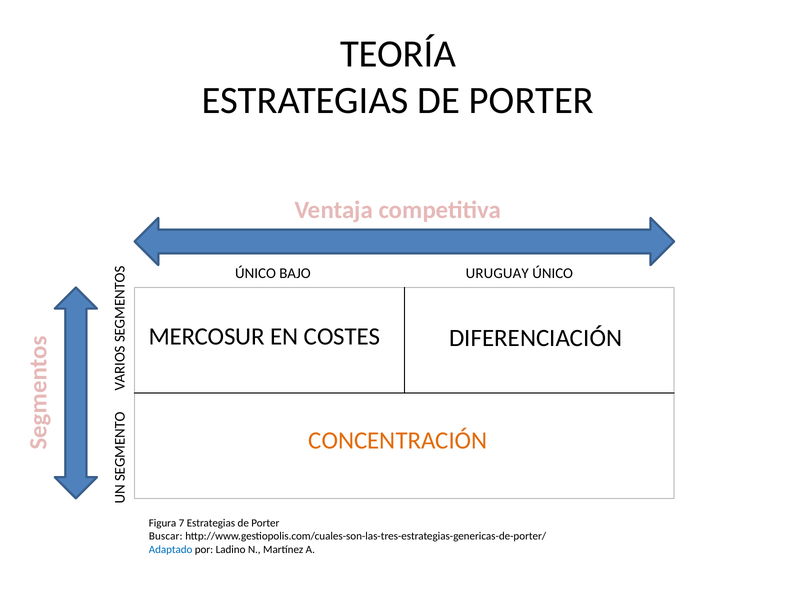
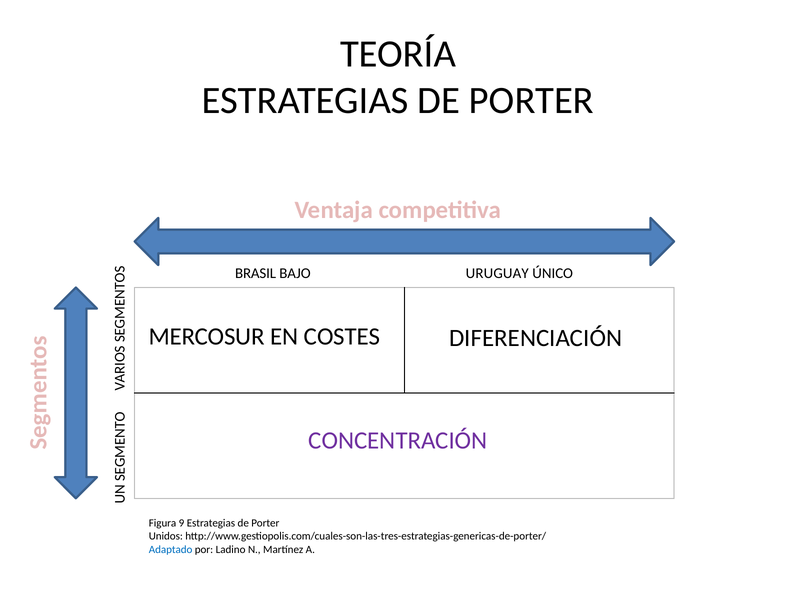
ÚNICO at (255, 273): ÚNICO -> BRASIL
CONCENTRACIÓN colour: orange -> purple
7: 7 -> 9
Buscar: Buscar -> Unidos
